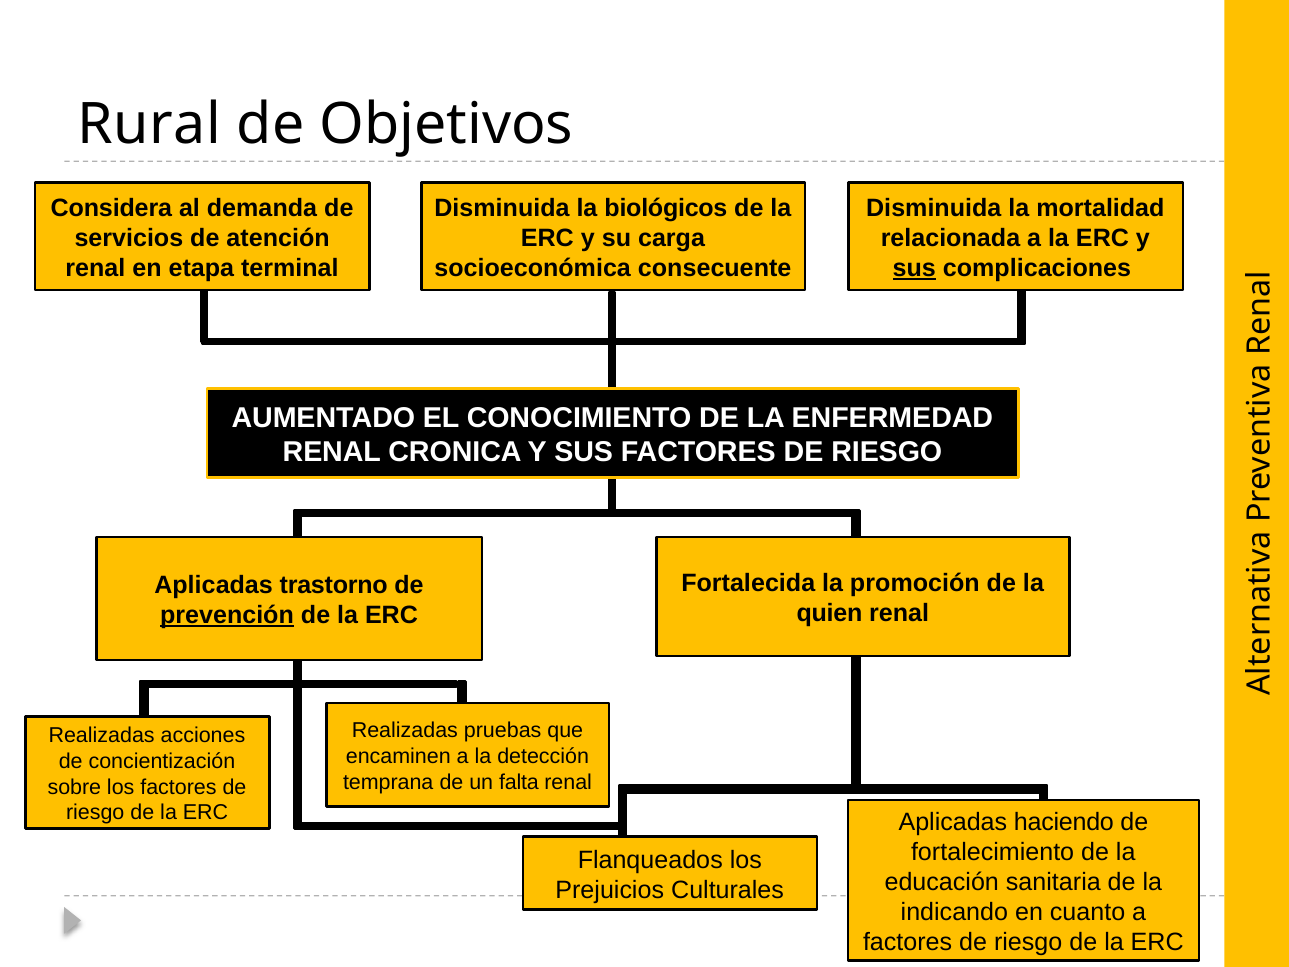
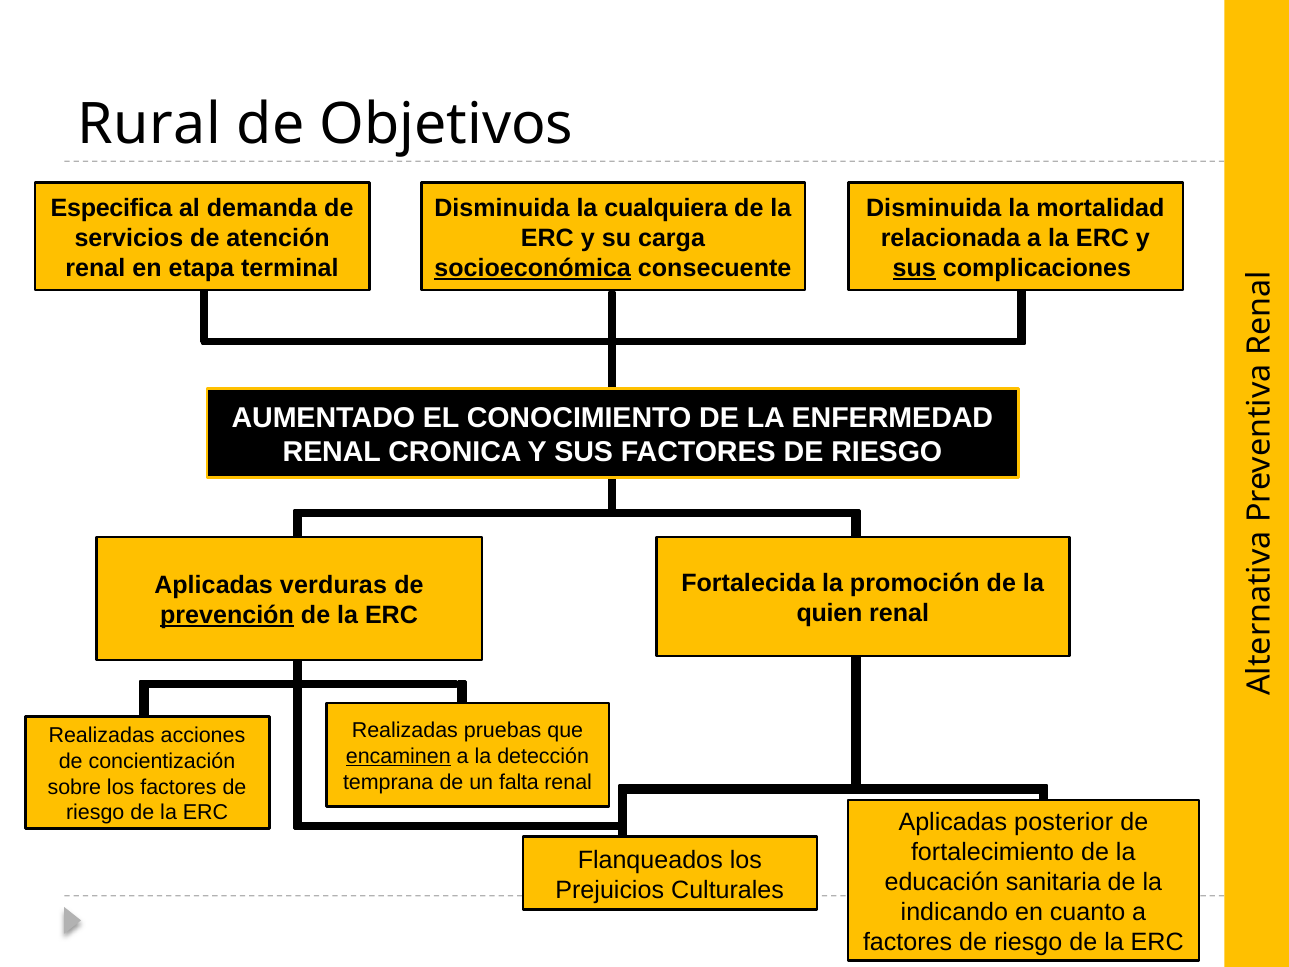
Considera: Considera -> Especifica
biológicos: biológicos -> cualquiera
socioeconómica underline: none -> present
trastorno: trastorno -> verduras
encaminen underline: none -> present
haciendo: haciendo -> posterior
